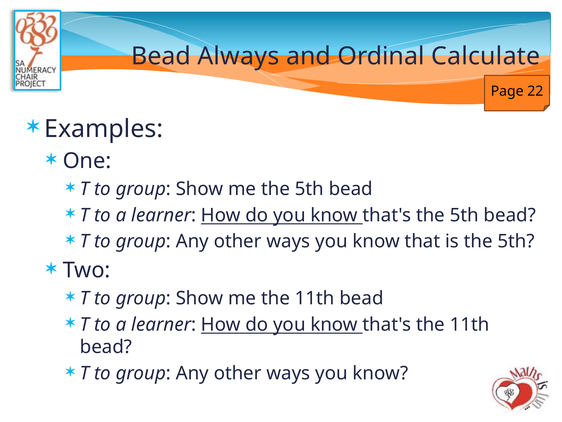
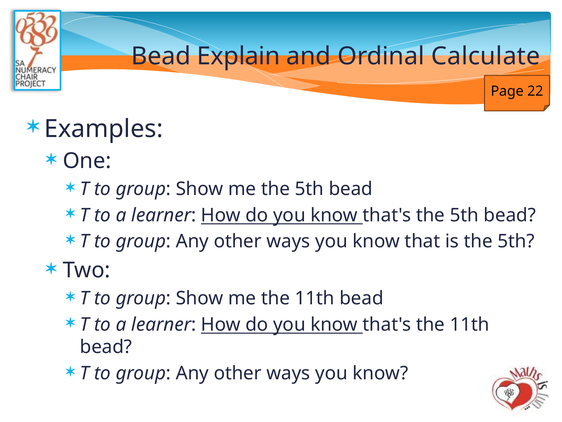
Always: Always -> Explain
